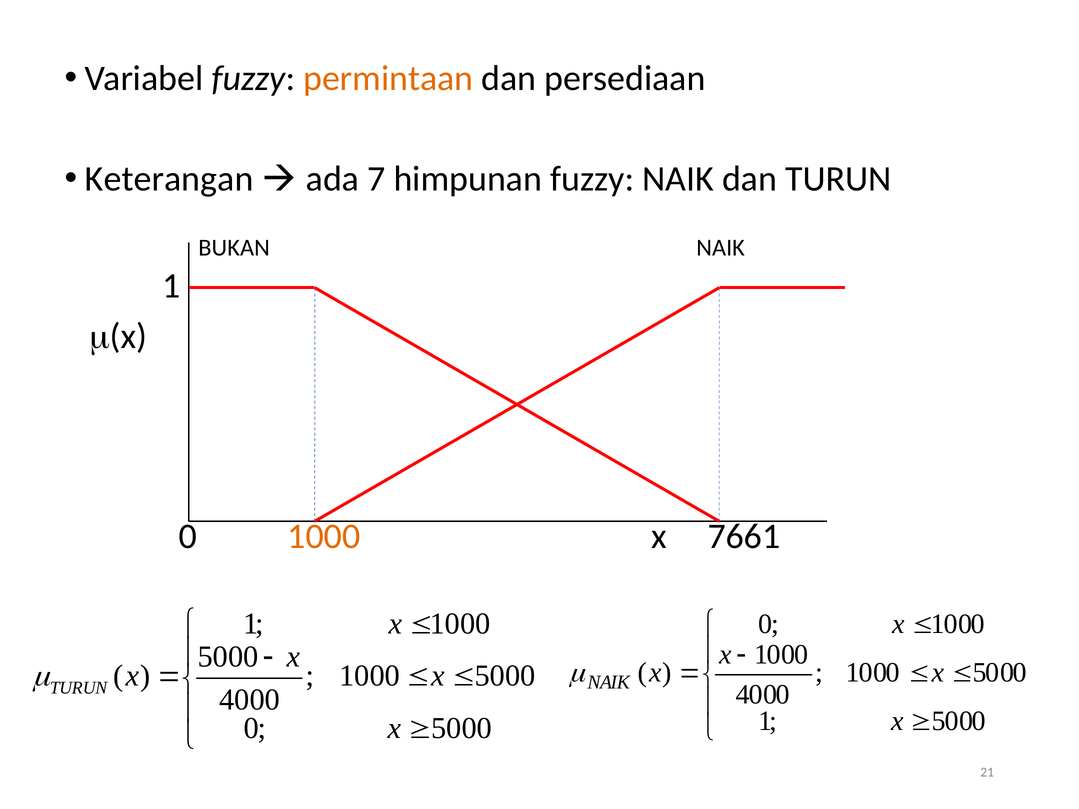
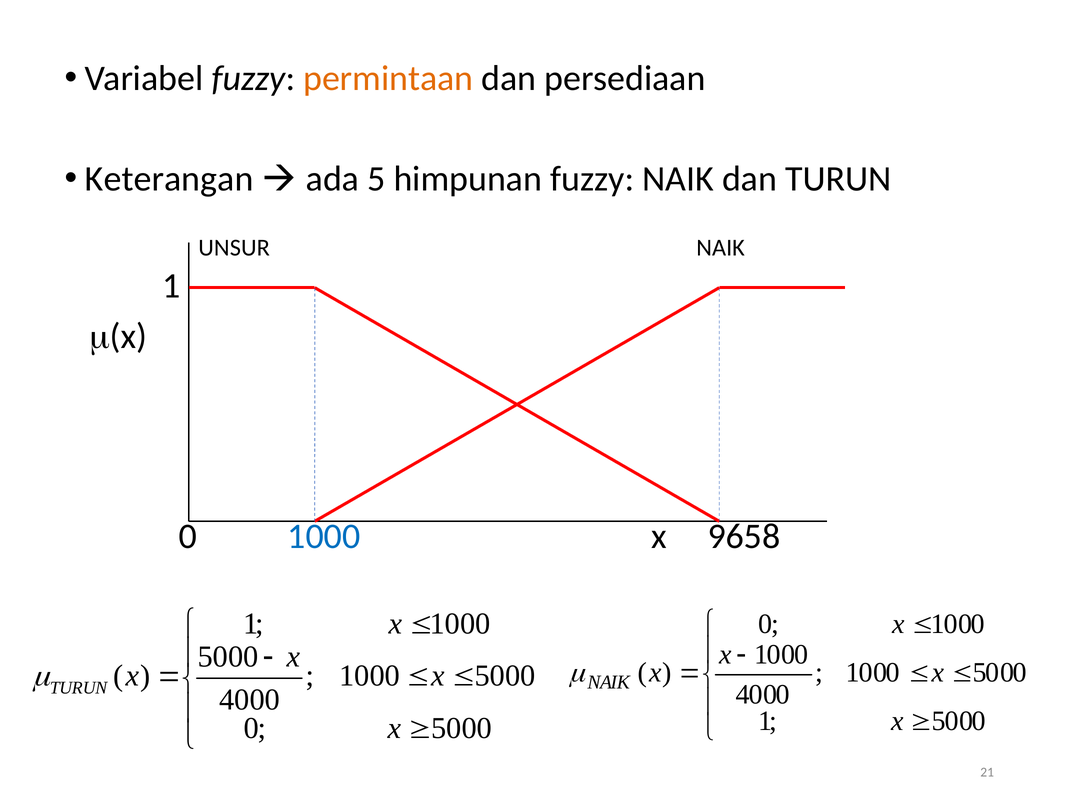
7: 7 -> 5
BUKAN: BUKAN -> UNSUR
1000 at (324, 537) colour: orange -> blue
7661: 7661 -> 9658
